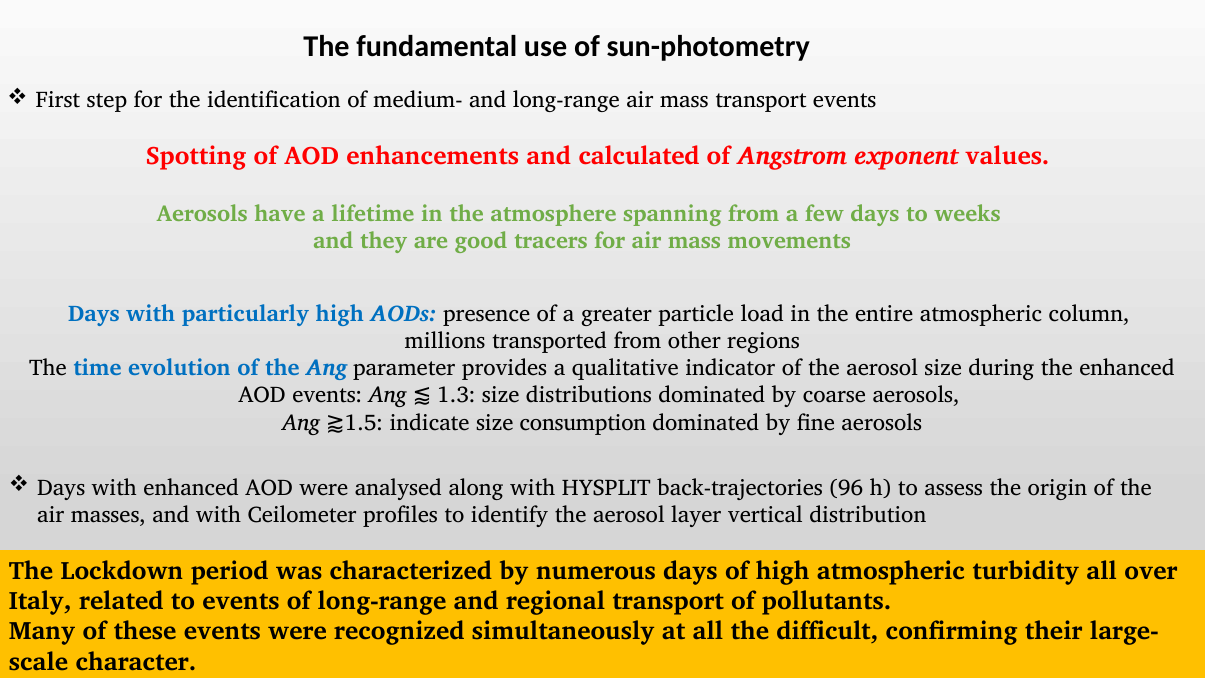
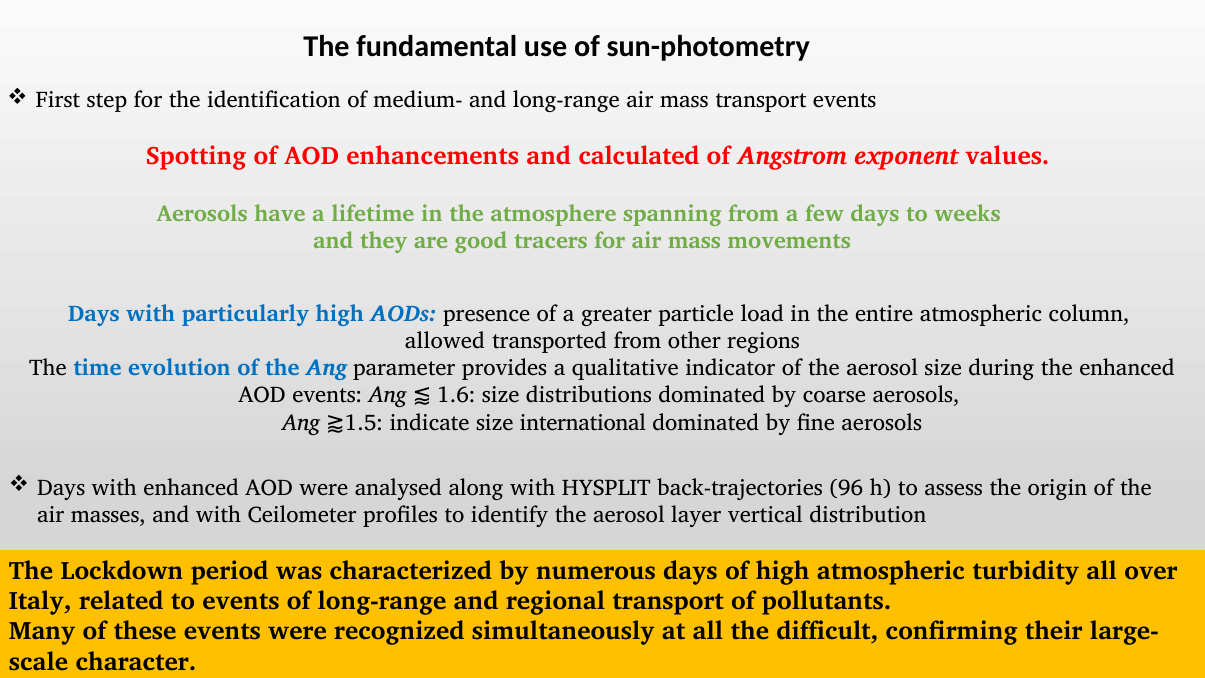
millions: millions -> allowed
1.3: 1.3 -> 1.6
consumption: consumption -> international
